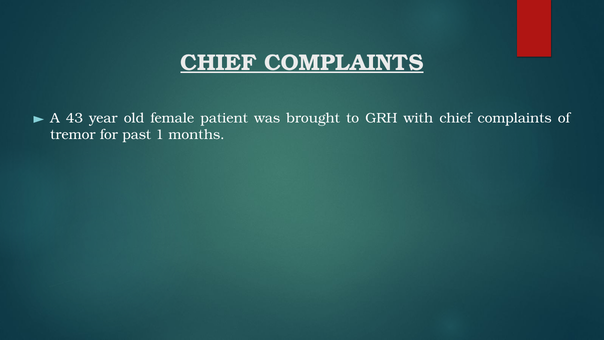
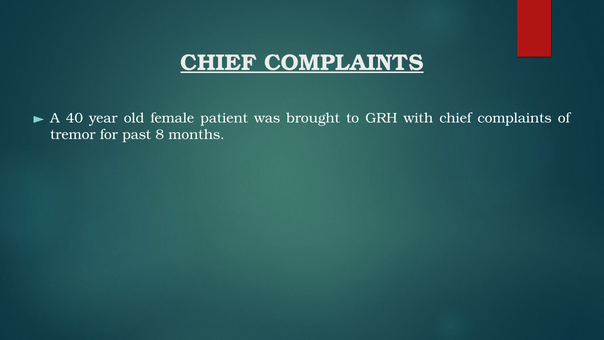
43: 43 -> 40
1: 1 -> 8
